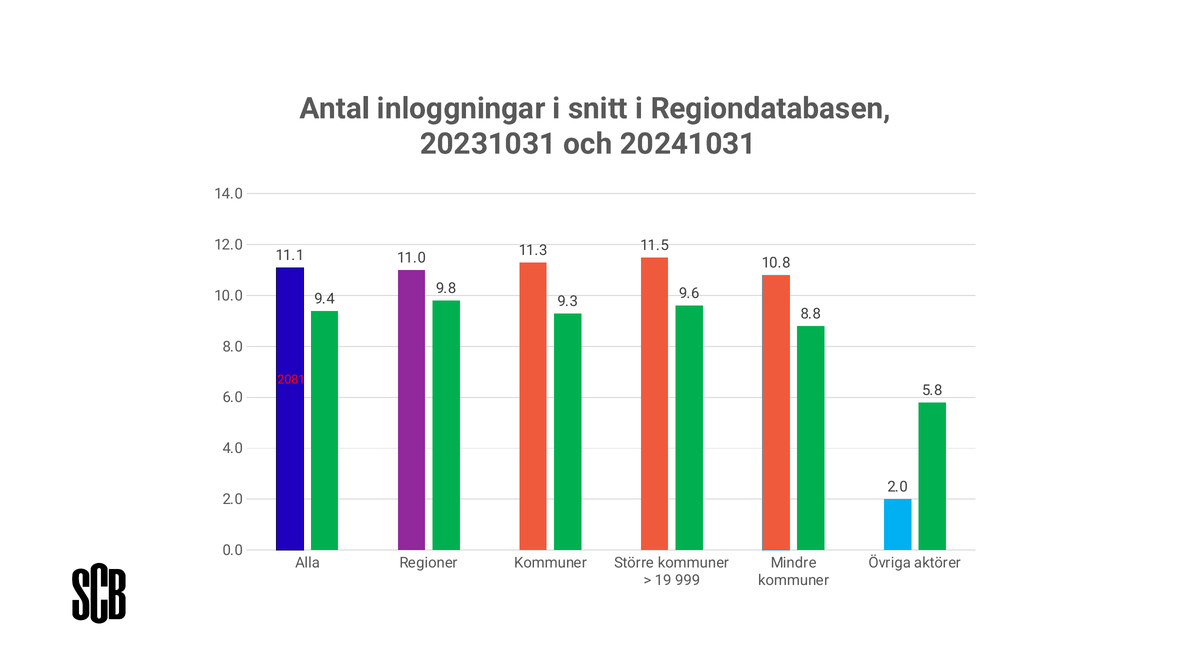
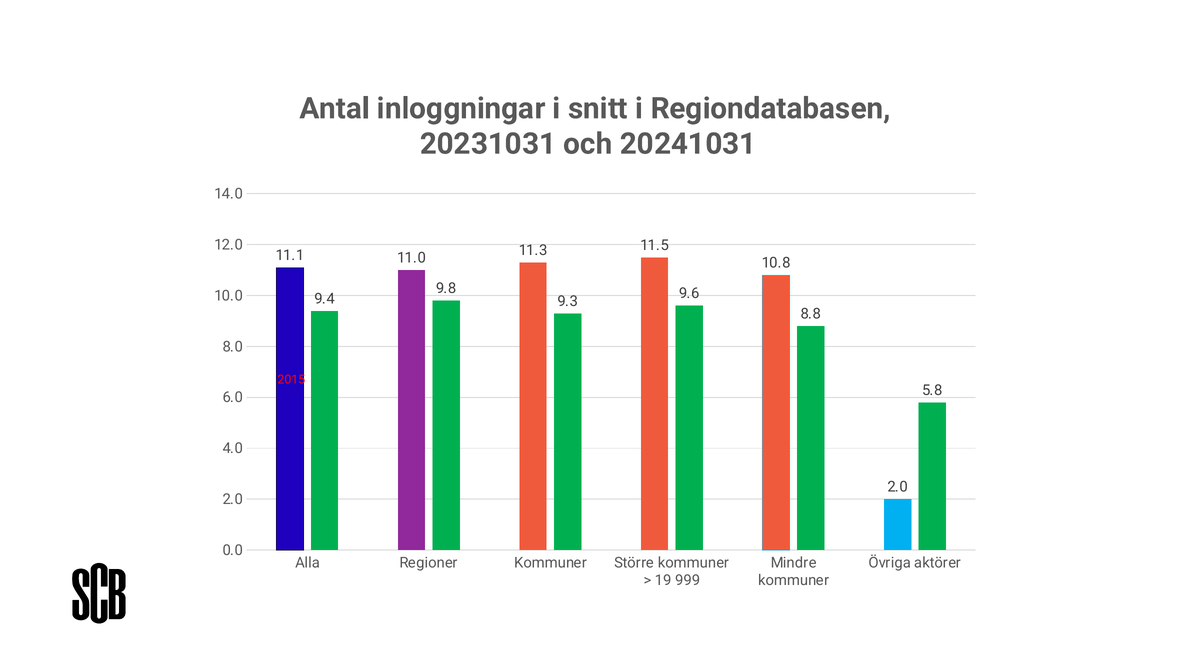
2081: 2081 -> 2015
